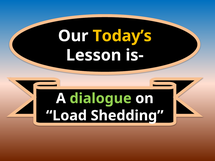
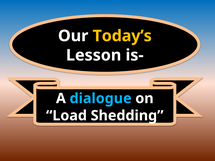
dialogue colour: light green -> light blue
